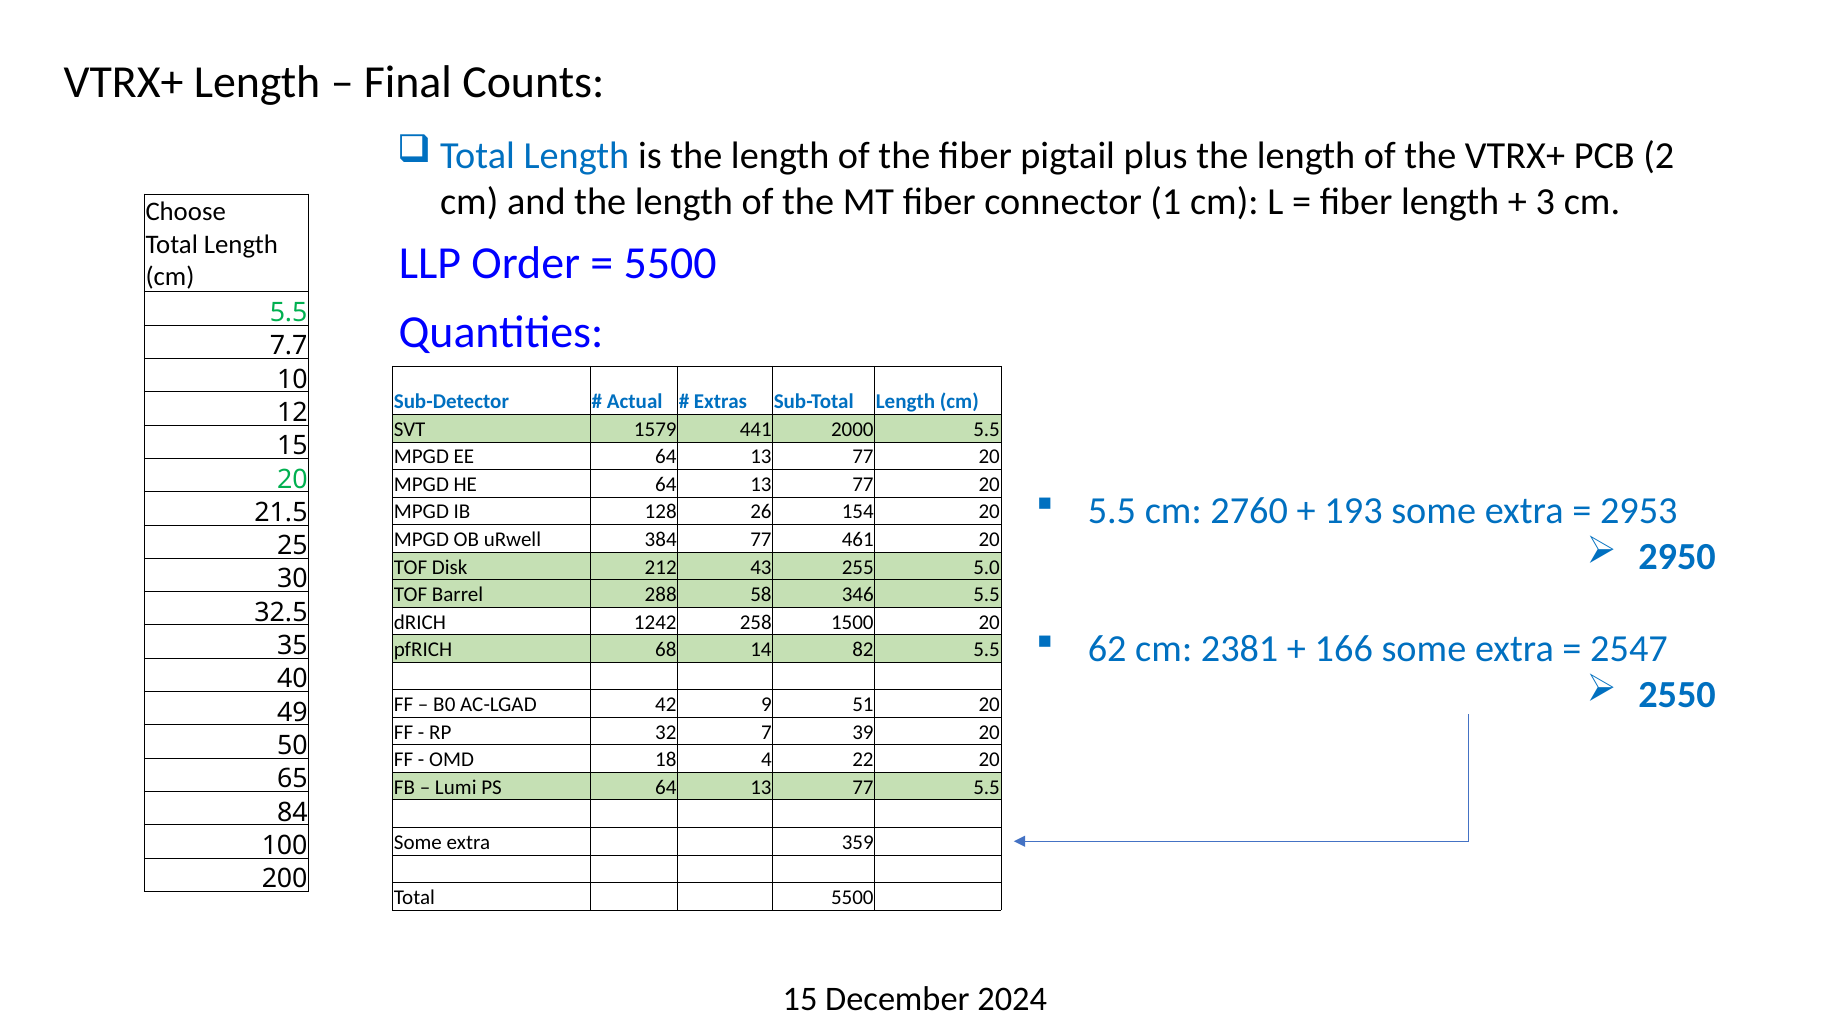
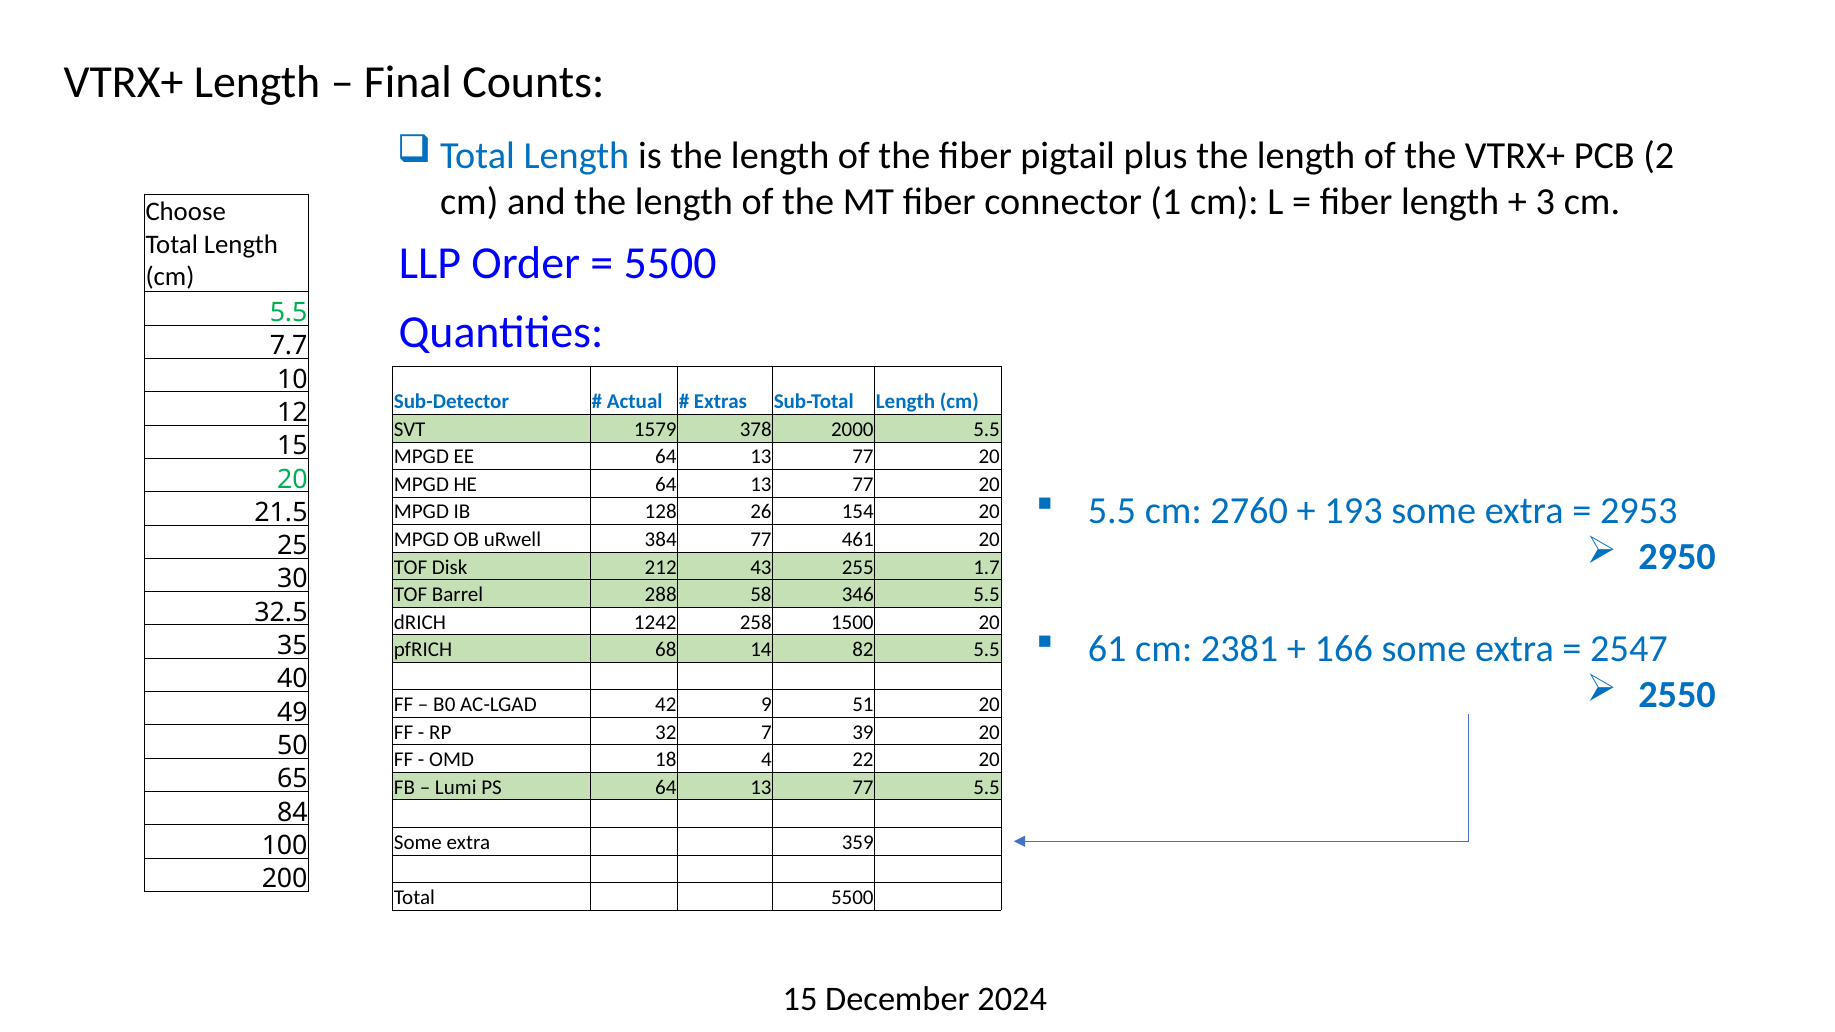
441: 441 -> 378
5.0: 5.0 -> 1.7
62: 62 -> 61
